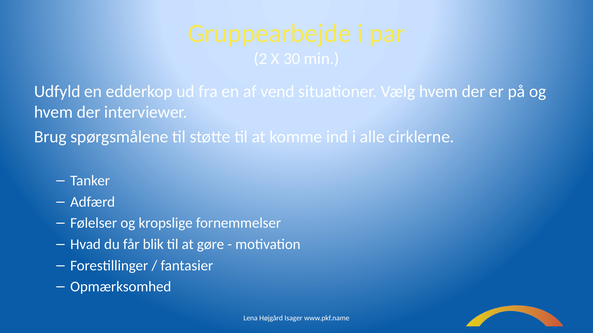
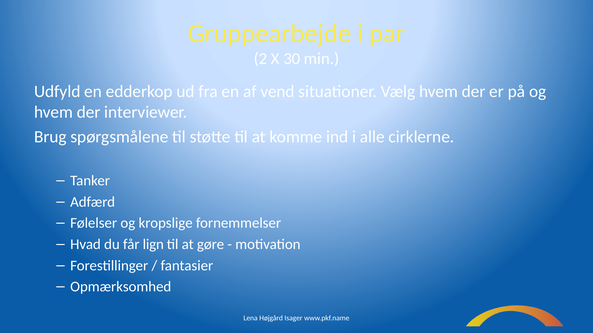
blik: blik -> lign
